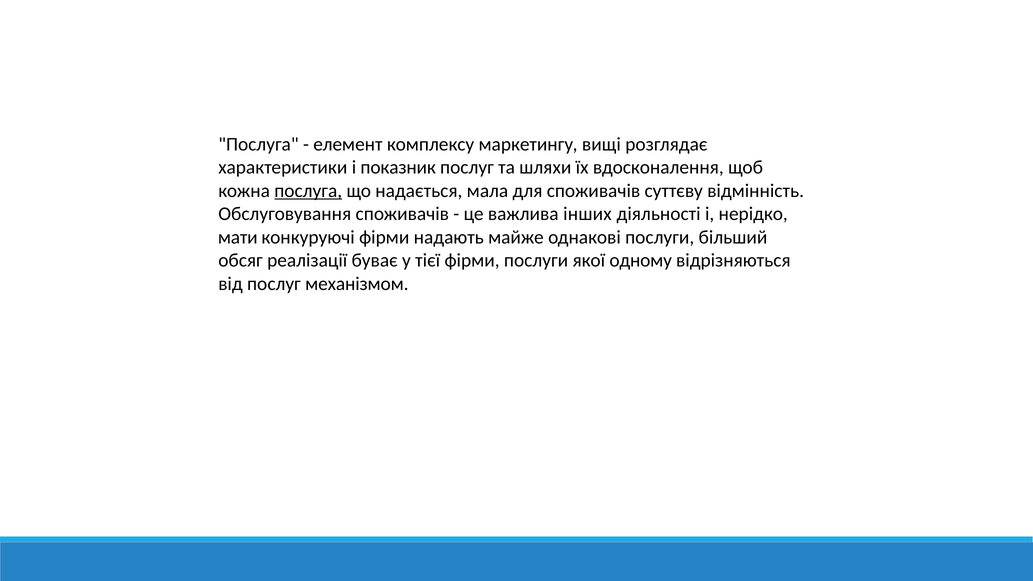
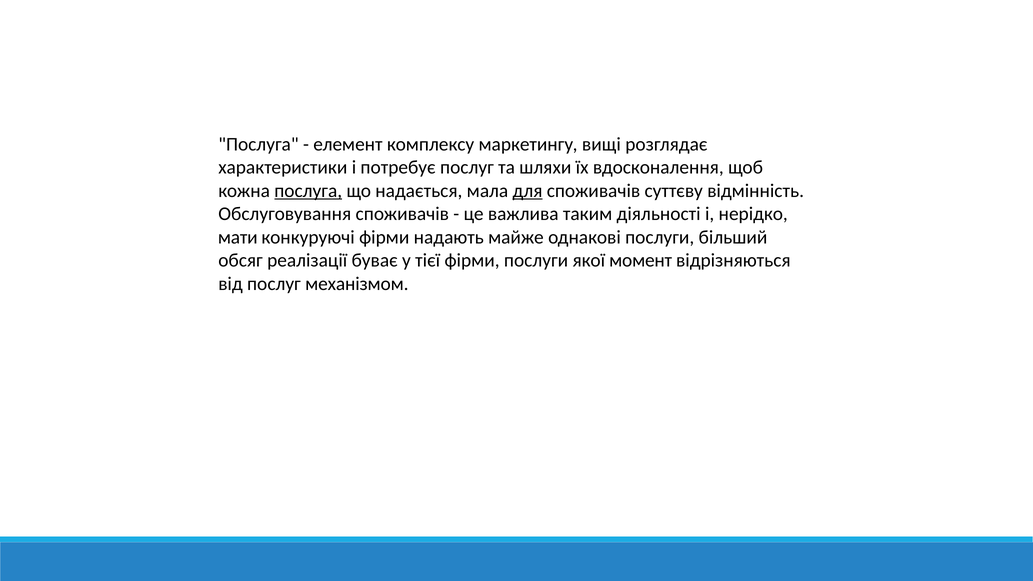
показник: показник -> потребує
для underline: none -> present
інших: інших -> таким
одному: одному -> момент
